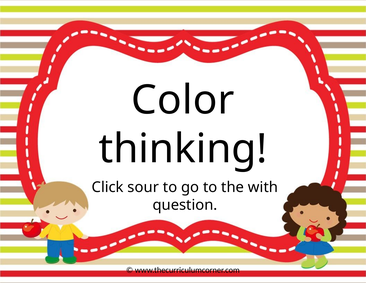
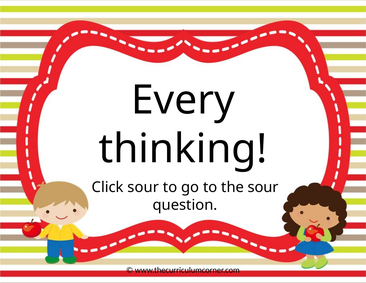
Color: Color -> Every
the with: with -> sour
